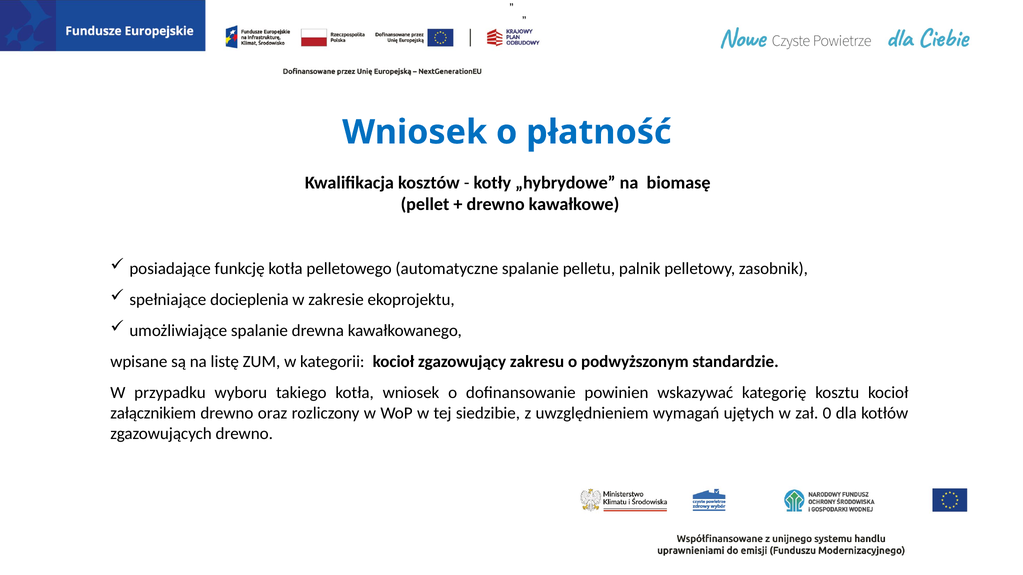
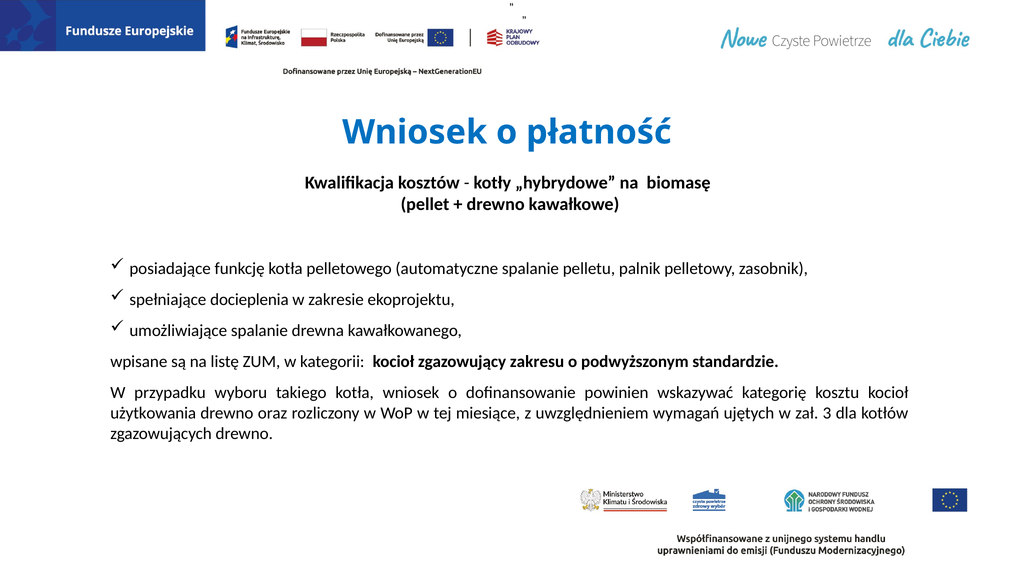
załącznikiem: załącznikiem -> użytkowania
siedzibie: siedzibie -> miesiące
0: 0 -> 3
